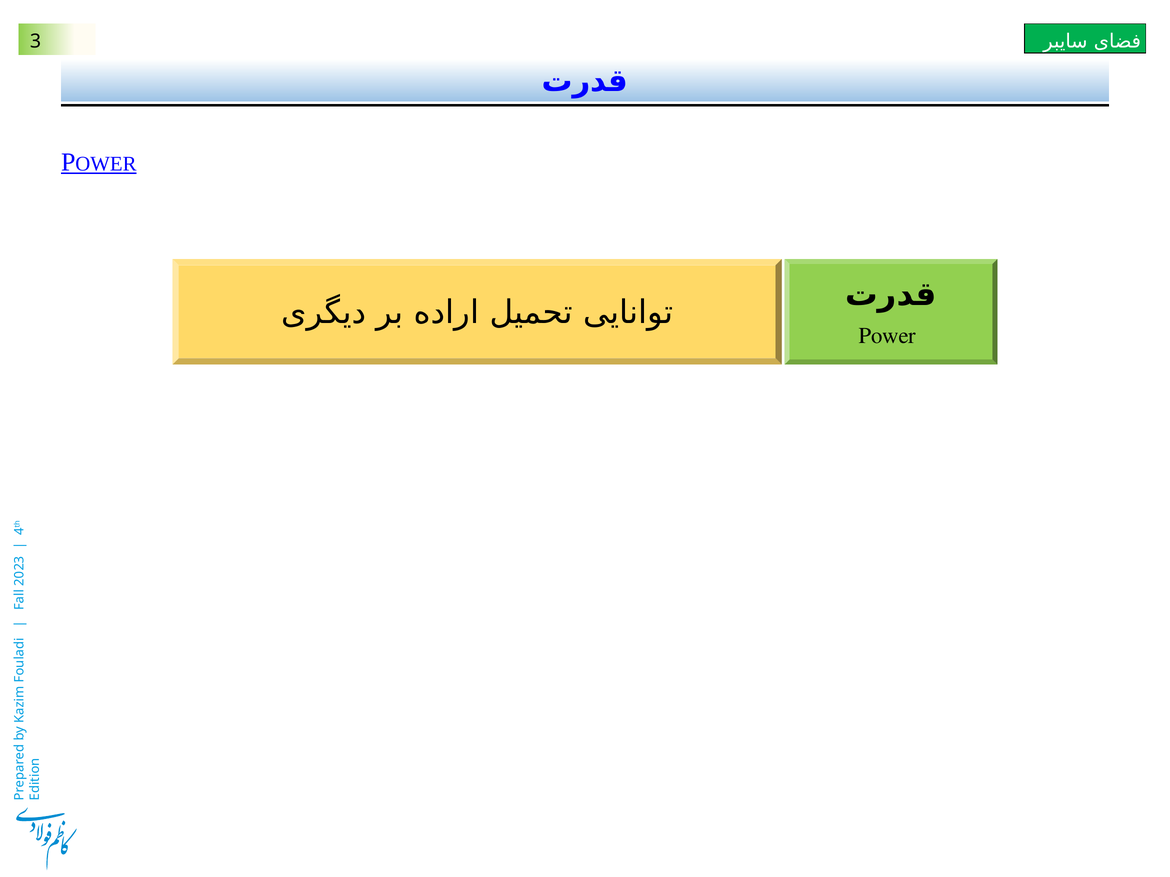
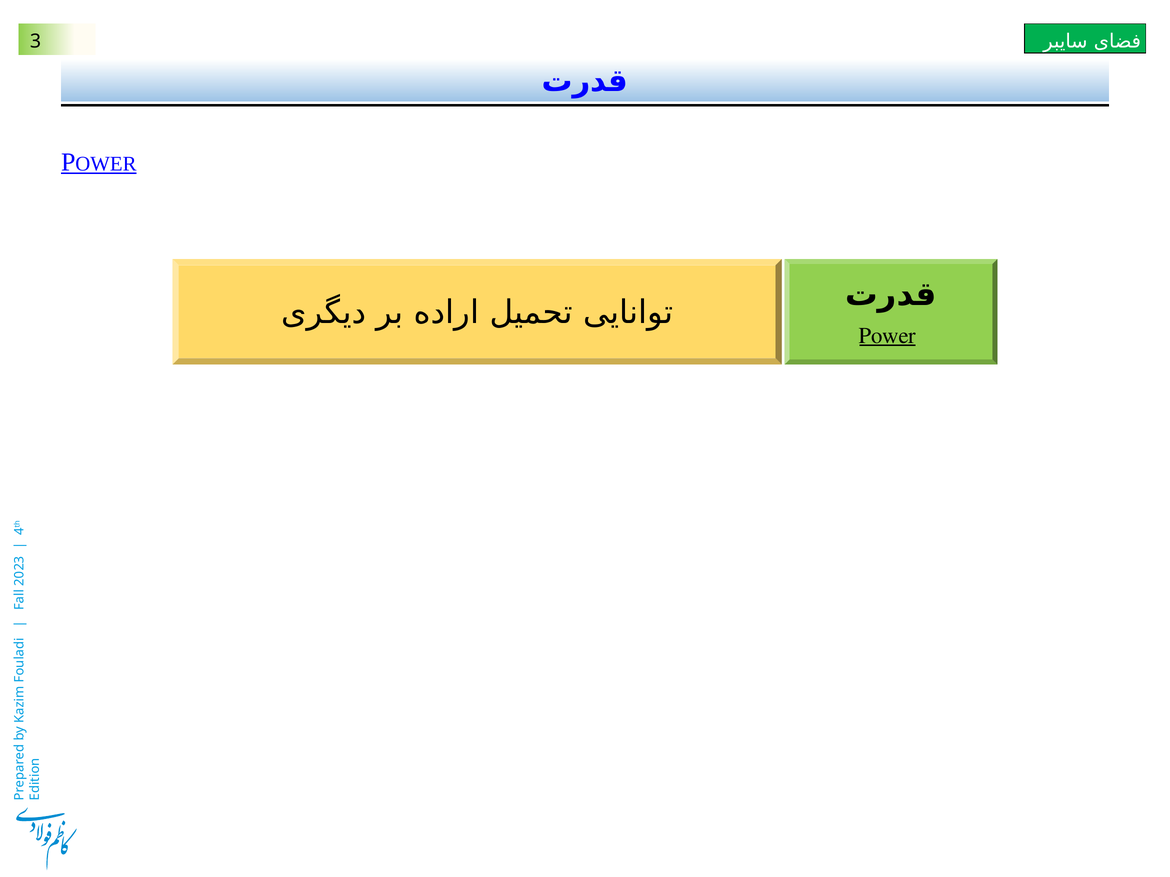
Power underline: none -> present
